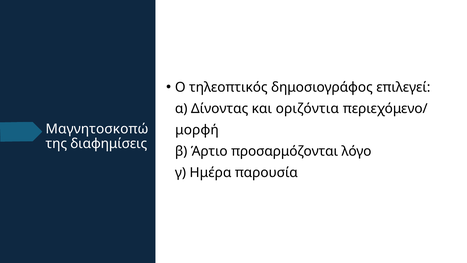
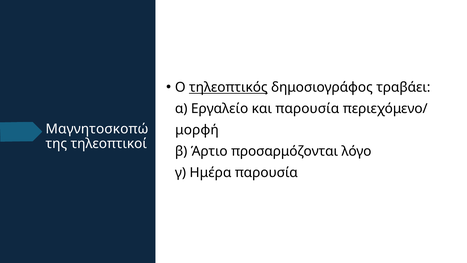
τηλεοπτικός underline: none -> present
επιλεγεί: επιλεγεί -> τραβάει
Δίνοντας: Δίνοντας -> Εργαλείο
και οριζόντια: οριζόντια -> παρουσία
διαφημίσεις: διαφημίσεις -> τηλεοπτικοί
